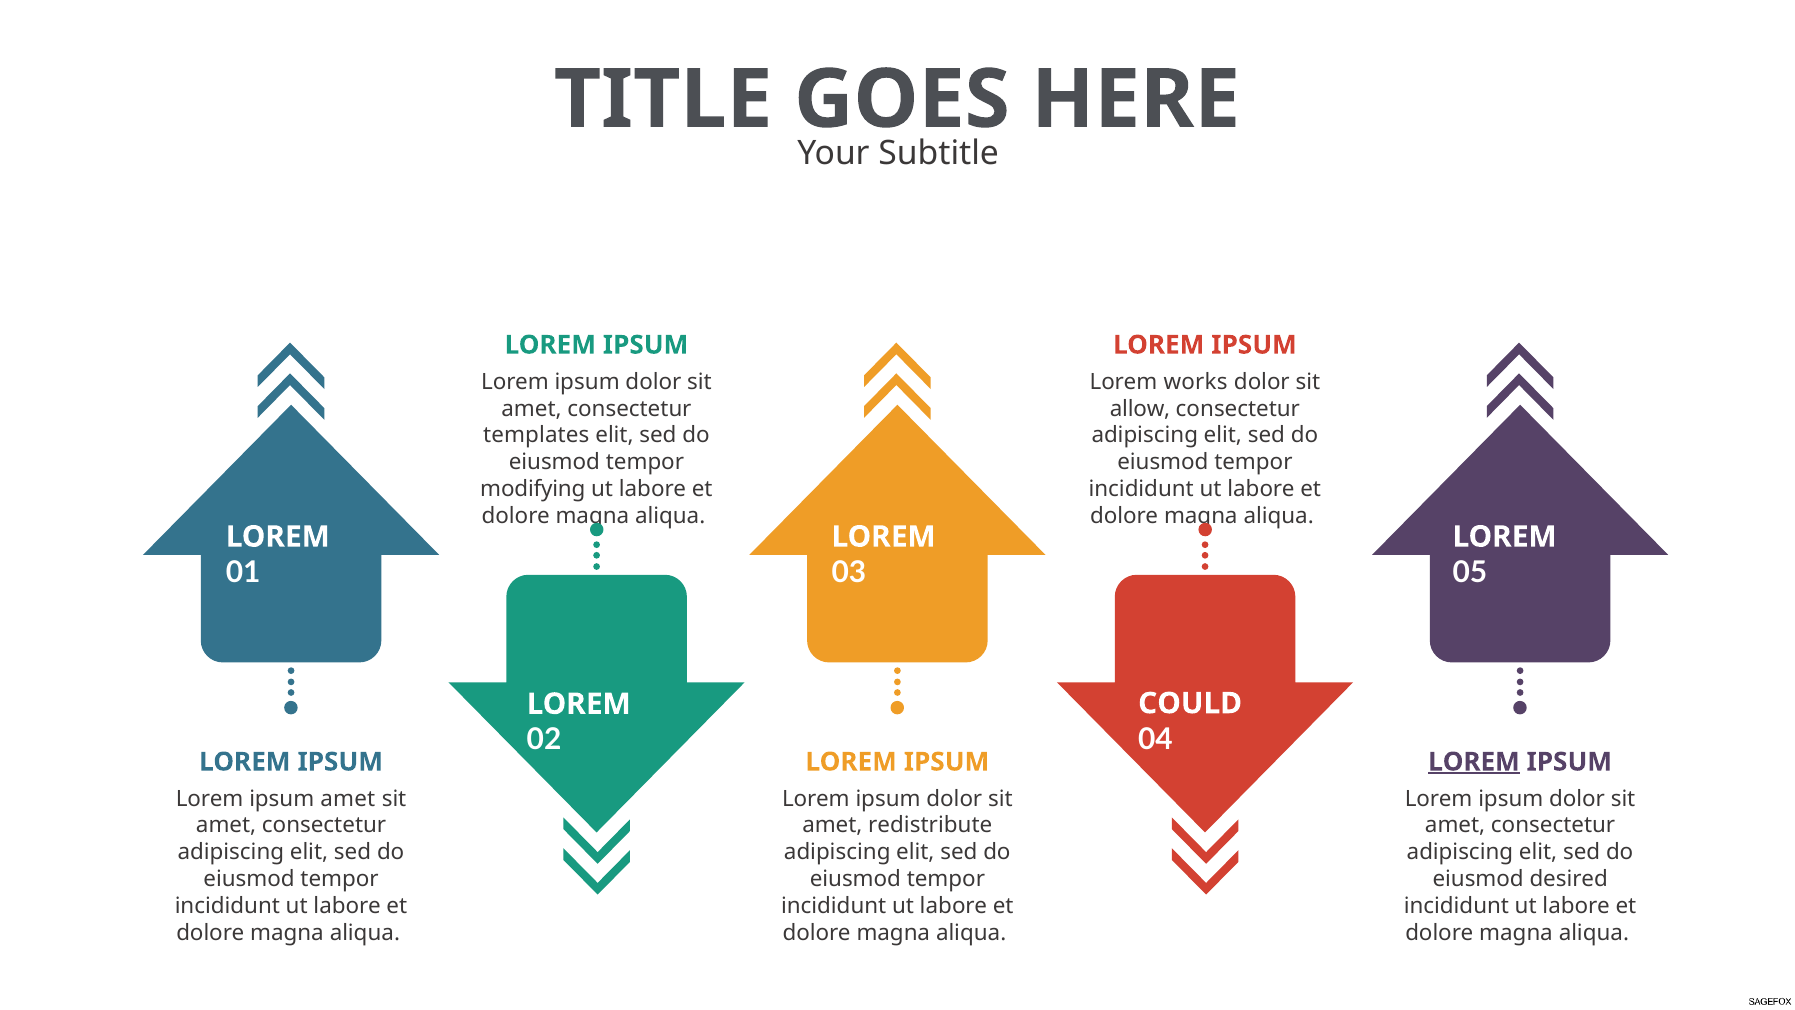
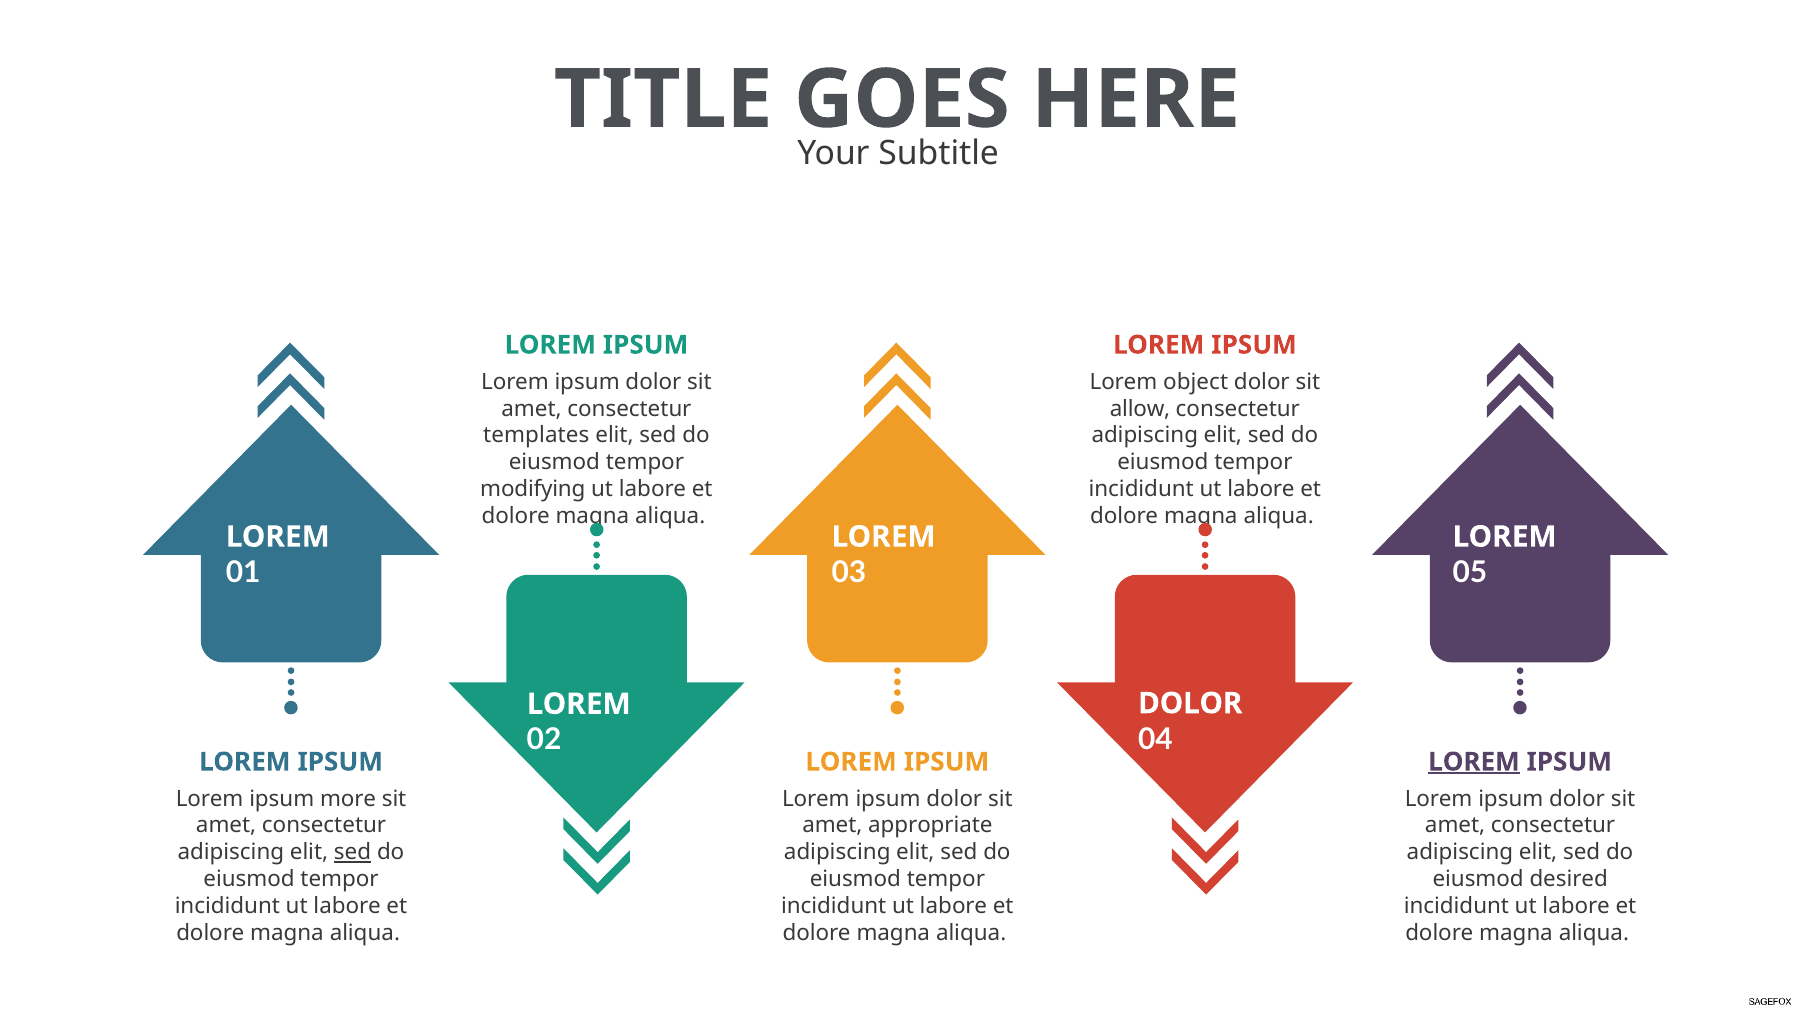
works: works -> object
COULD at (1190, 703): COULD -> DOLOR
ipsum amet: amet -> more
redistribute: redistribute -> appropriate
sed at (353, 852) underline: none -> present
